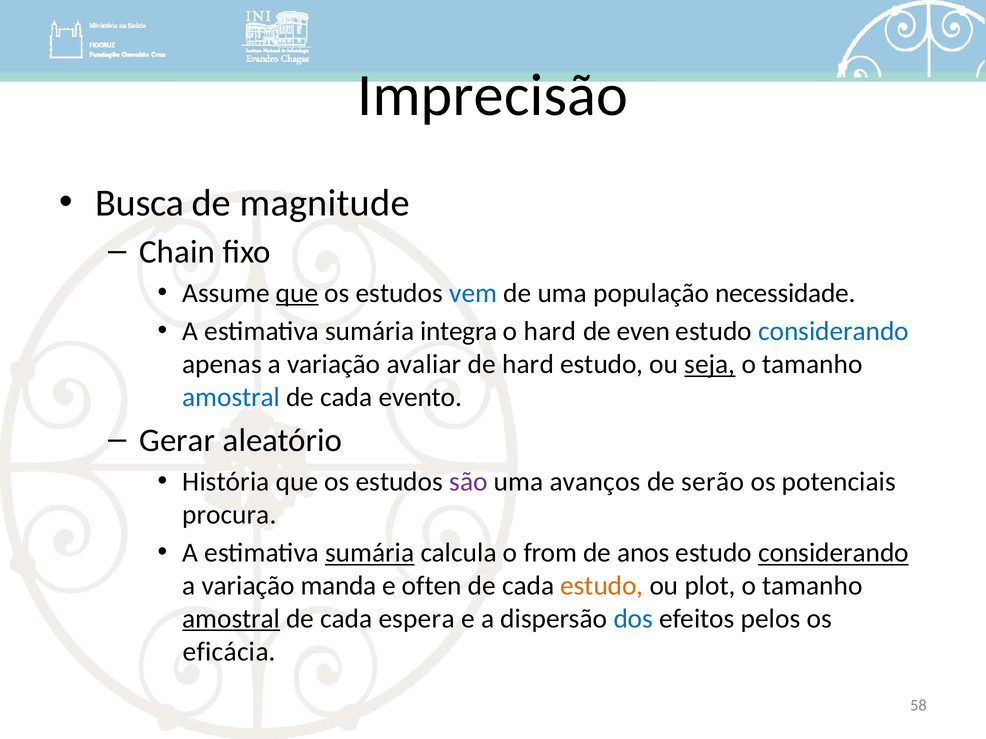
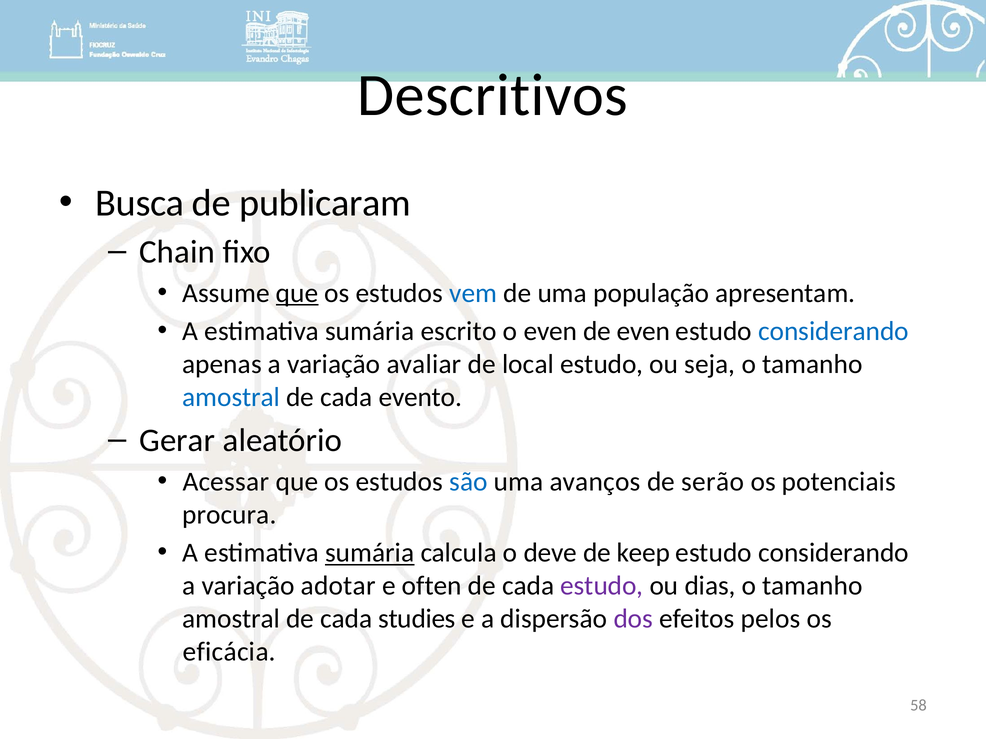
Imprecisão: Imprecisão -> Descritivos
magnitude: magnitude -> publicaram
necessidade: necessidade -> apresentam
integra: integra -> escrito
o hard: hard -> even
de hard: hard -> local
seja underline: present -> none
História: História -> Acessar
são colour: purple -> blue
from: from -> deve
anos: anos -> keep
considerando at (833, 553) underline: present -> none
manda: manda -> adotar
estudo at (602, 586) colour: orange -> purple
plot: plot -> dias
amostral at (231, 619) underline: present -> none
espera: espera -> studies
dos colour: blue -> purple
